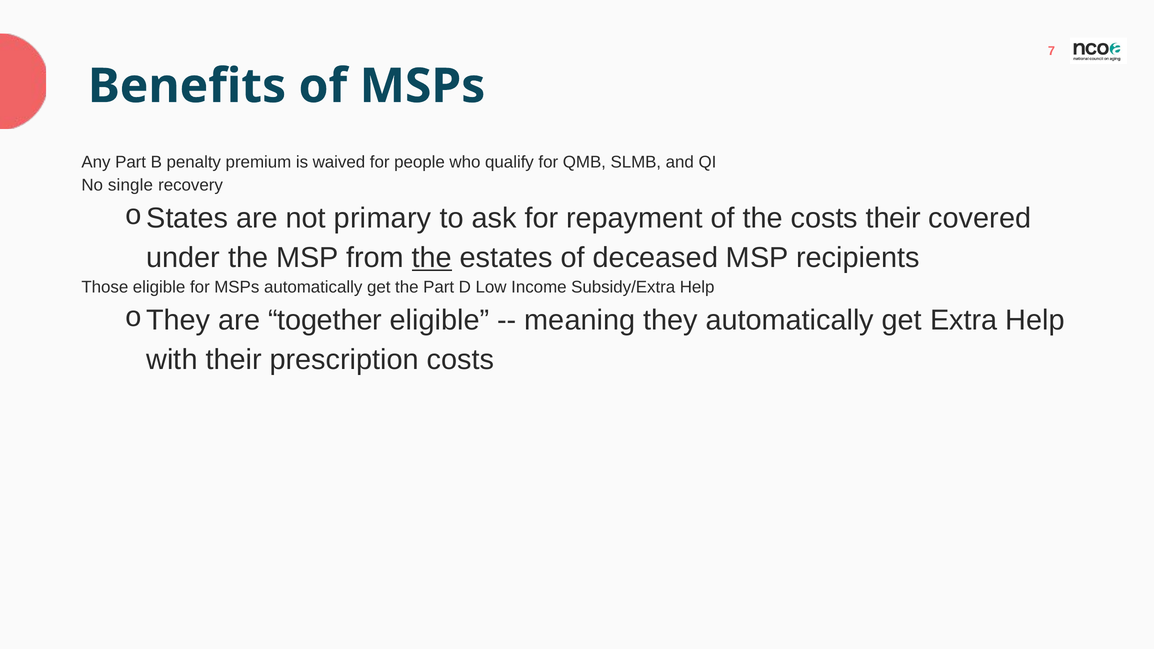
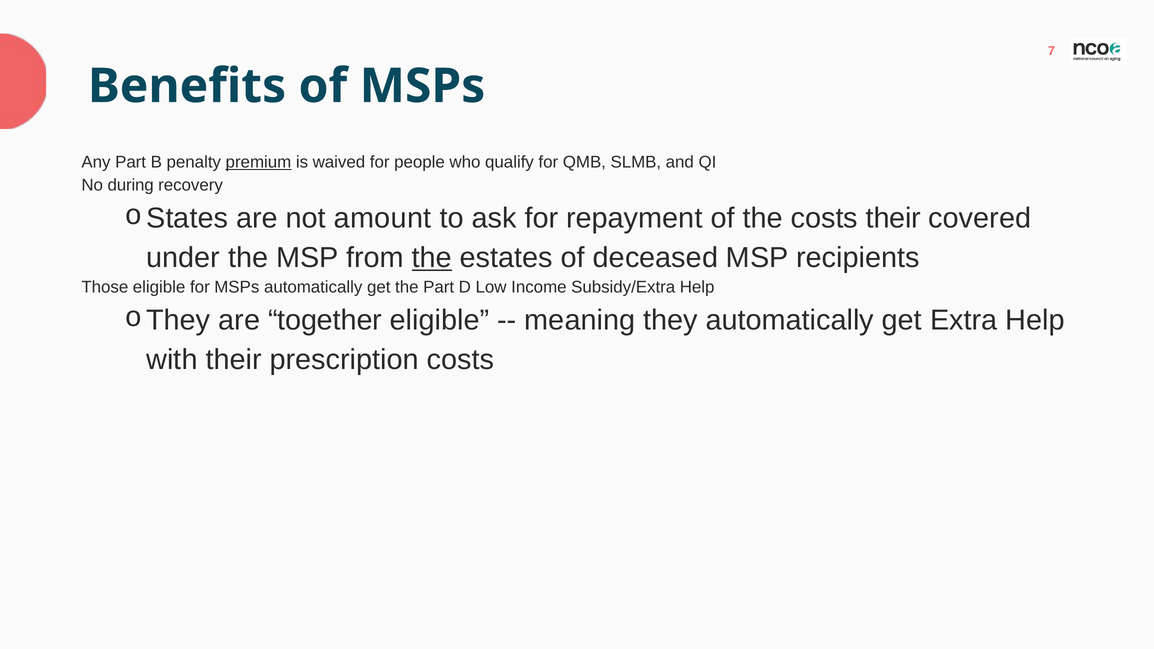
premium underline: none -> present
single: single -> during
primary: primary -> amount
